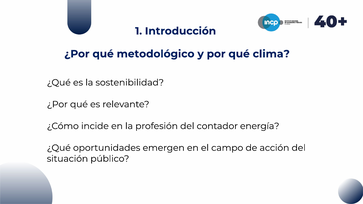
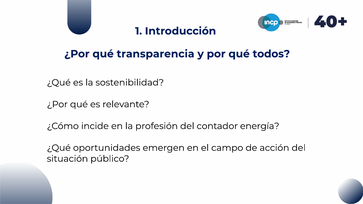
metodológico: metodológico -> transparencia
clima: clima -> todos
